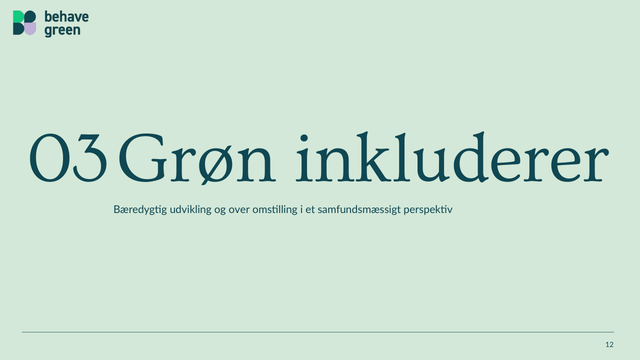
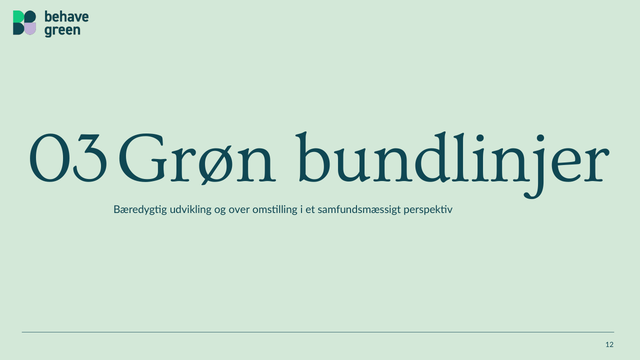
inkluderer: inkluderer -> bundlinjer
